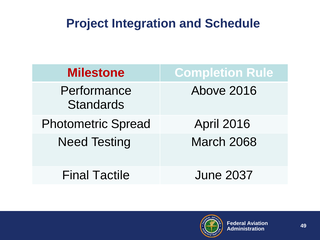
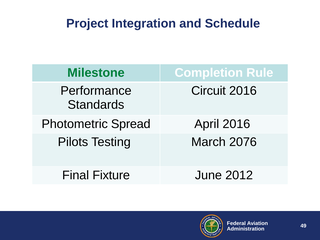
Milestone colour: red -> green
Above: Above -> Circuit
Need: Need -> Pilots
2068: 2068 -> 2076
Tactile: Tactile -> Fixture
2037: 2037 -> 2012
